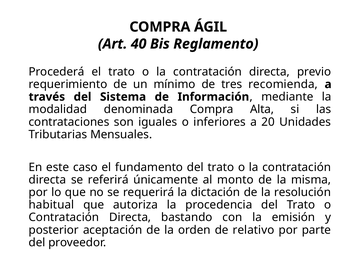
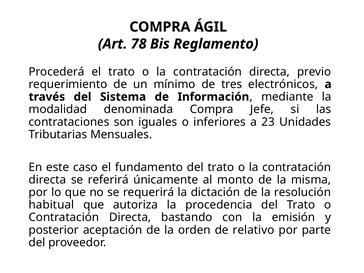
40: 40 -> 78
recomienda: recomienda -> electrónicos
Alta: Alta -> Jefe
20: 20 -> 23
